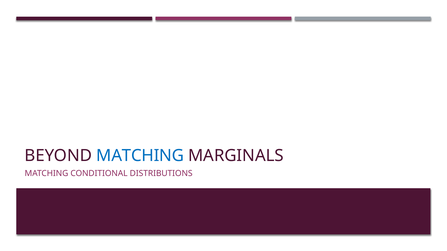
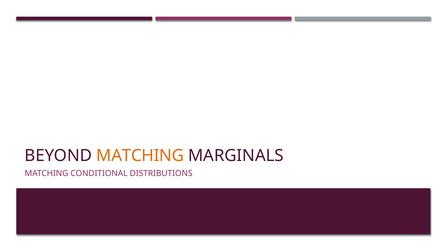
MATCHING at (140, 156) colour: blue -> orange
